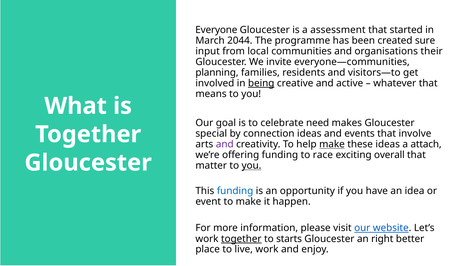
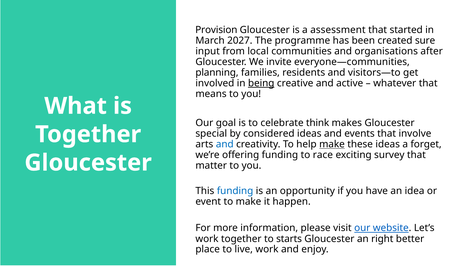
Everyone: Everyone -> Provision
2044: 2044 -> 2027
their: their -> after
need: need -> think
connection: connection -> considered
and at (225, 144) colour: purple -> blue
attach: attach -> forget
overall: overall -> survey
you at (251, 166) underline: present -> none
together at (241, 239) underline: present -> none
